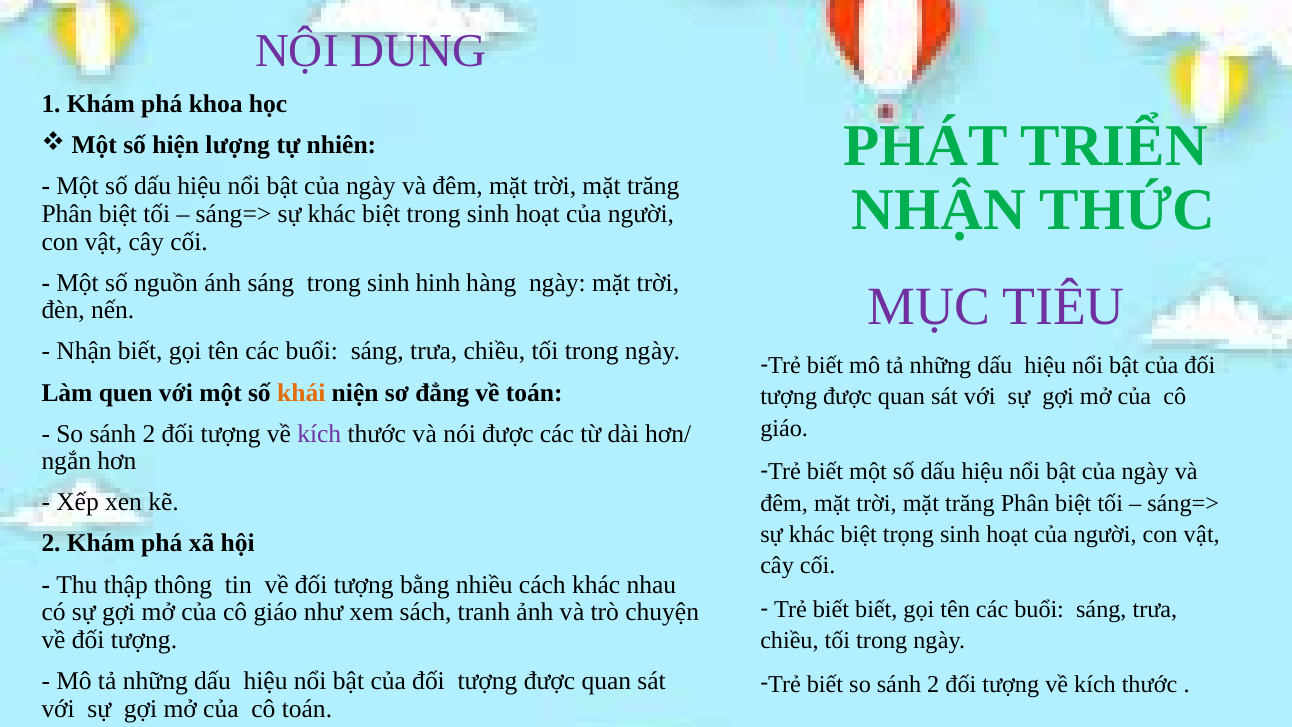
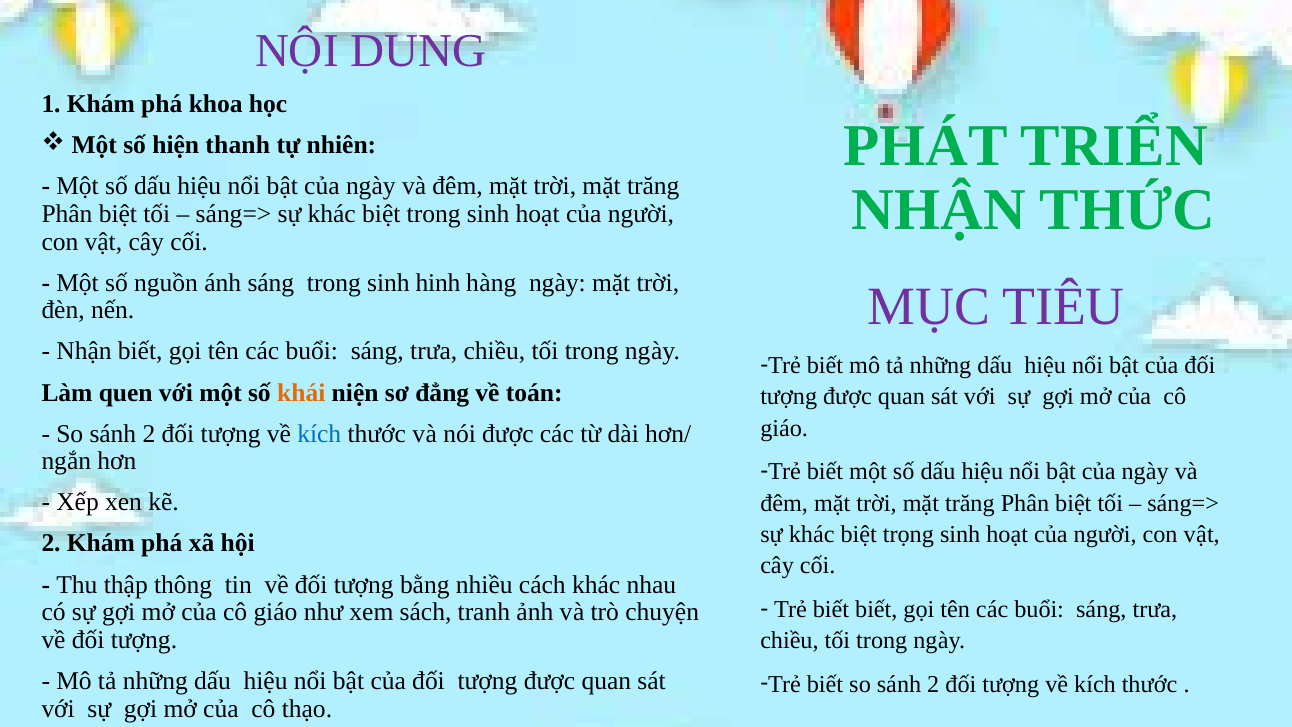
lượng: lượng -> thanh
kích at (319, 434) colour: purple -> blue
cô toán: toán -> thạo
